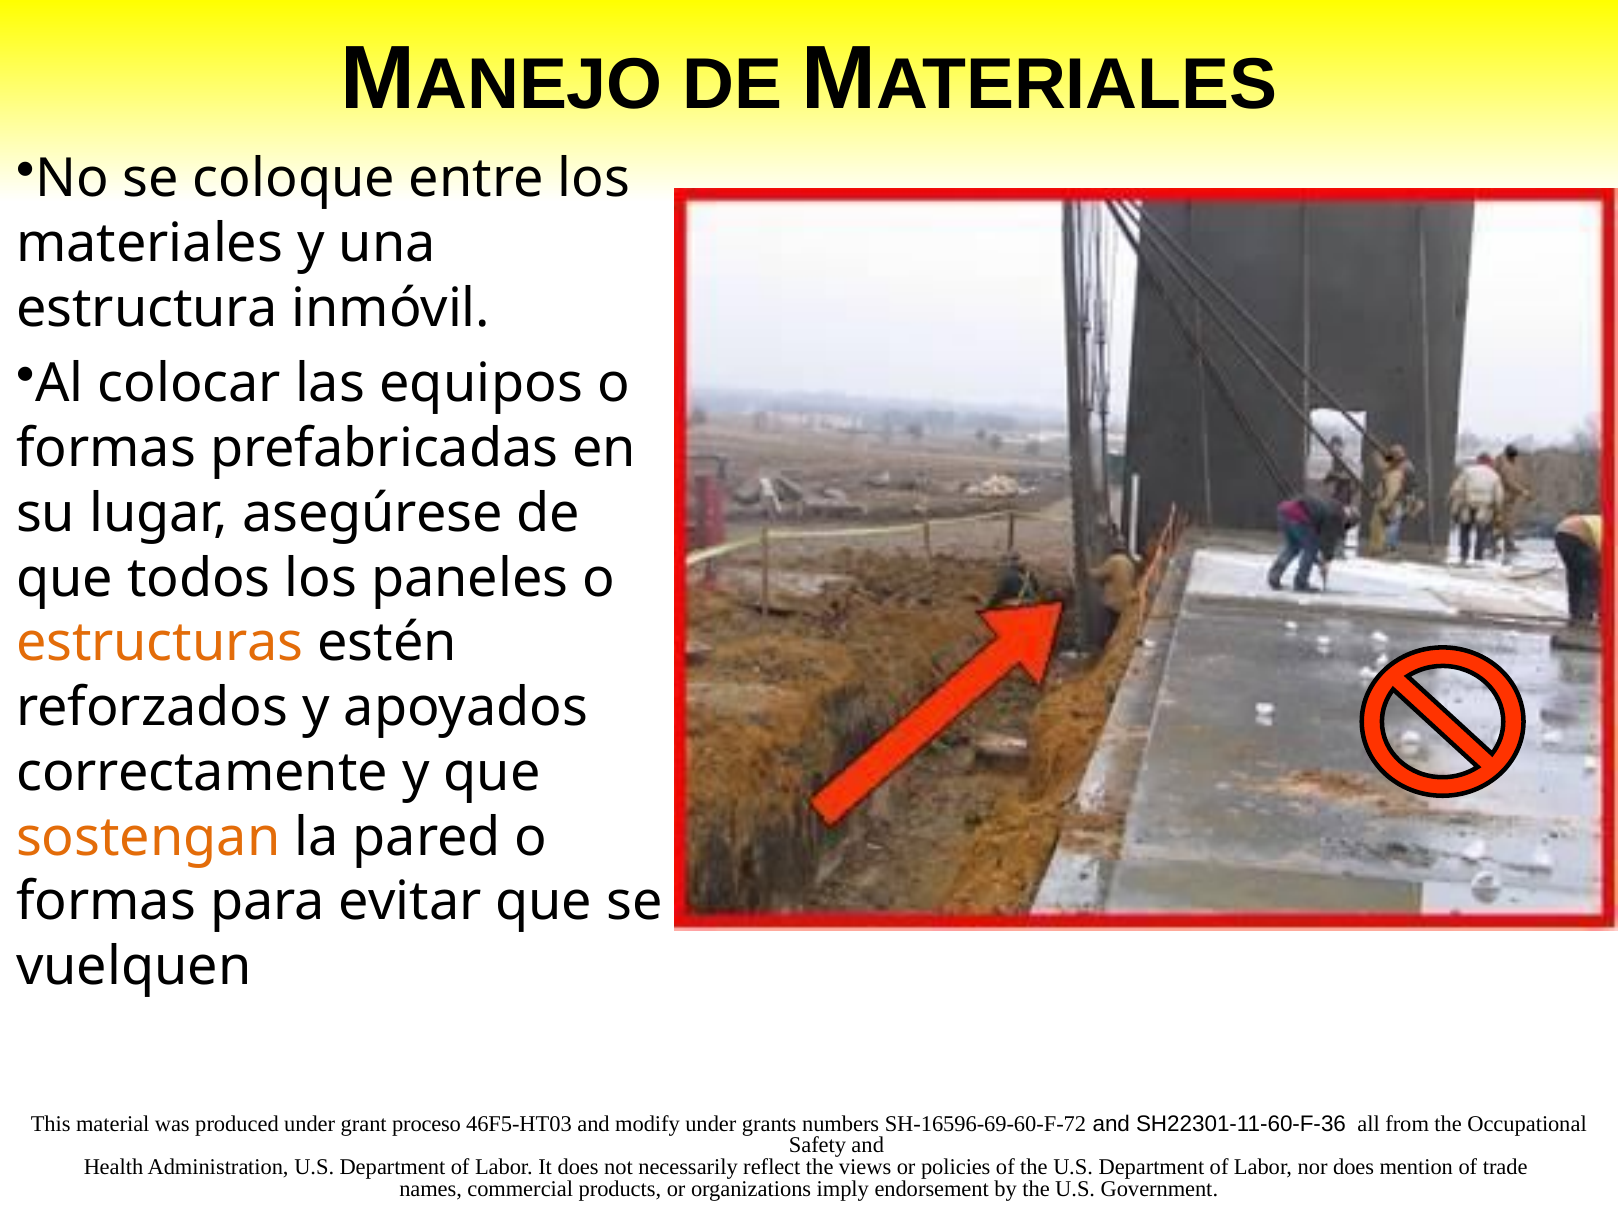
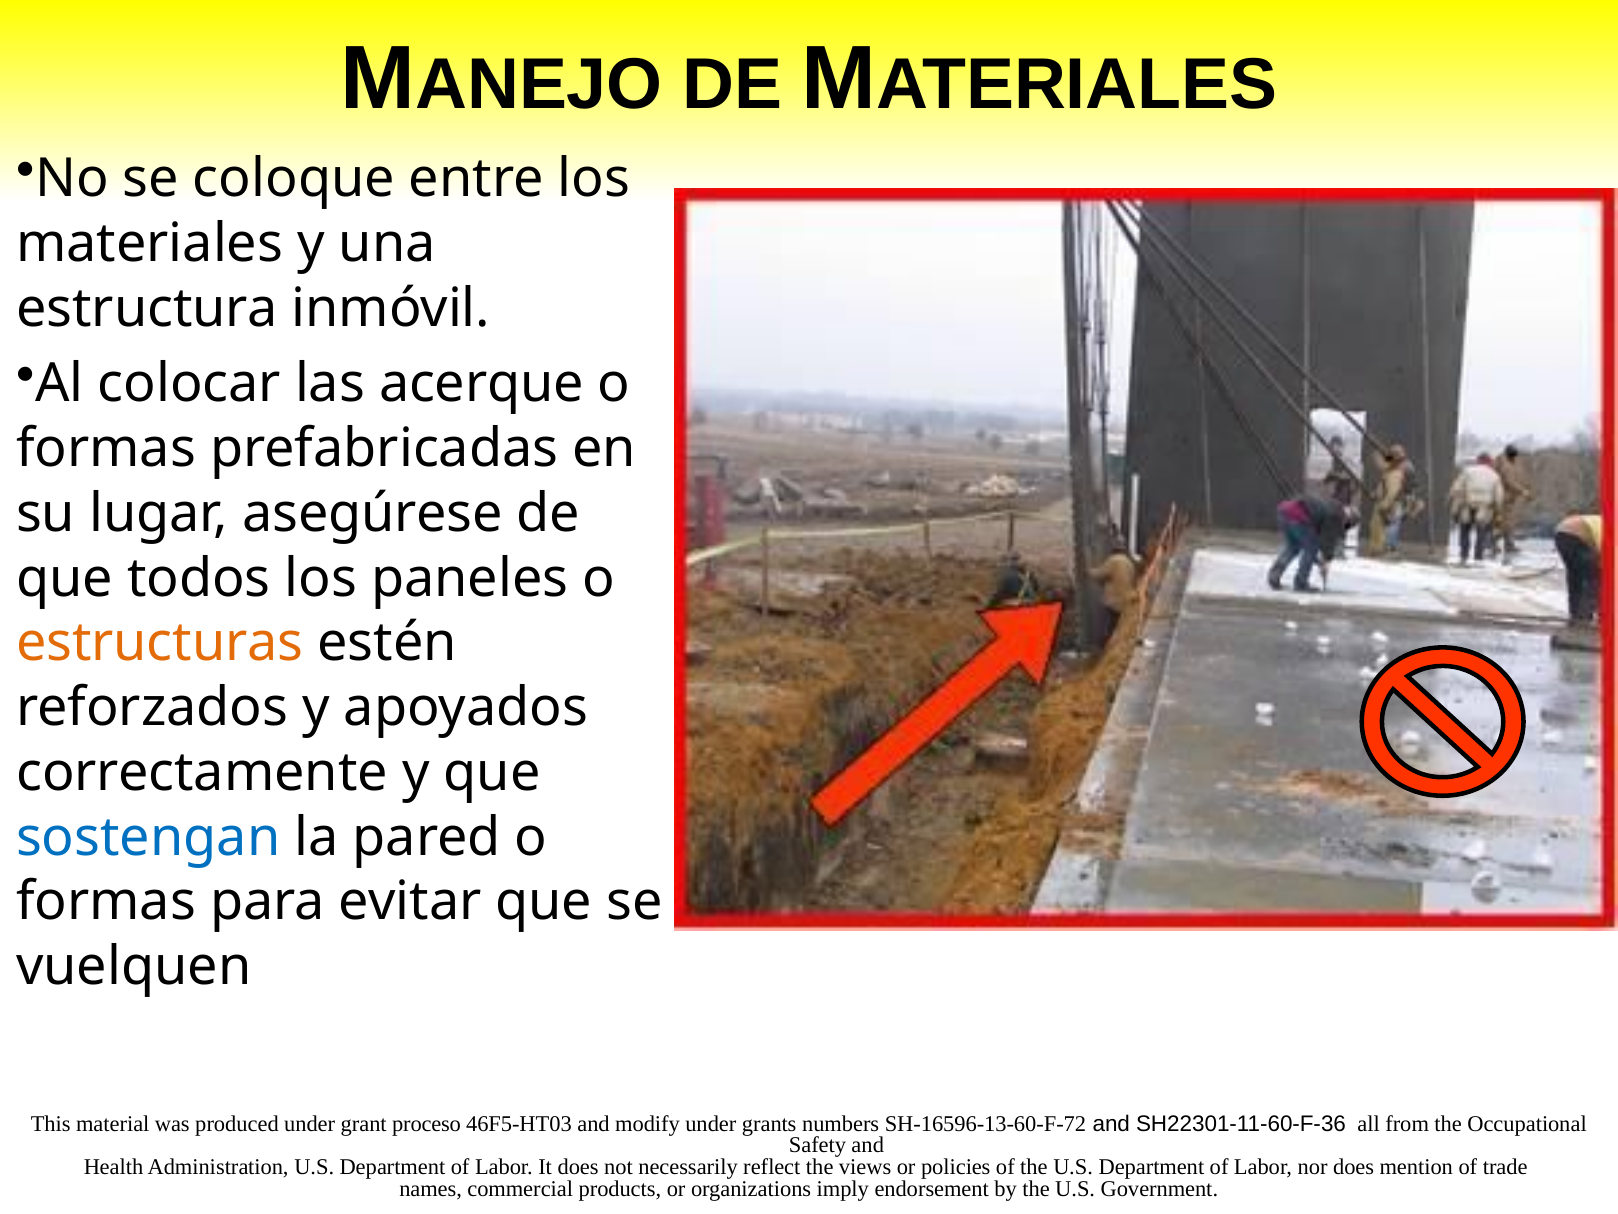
equipos: equipos -> acerque
sostengan colour: orange -> blue
SH-16596-69-60-F-72: SH-16596-69-60-F-72 -> SH-16596-13-60-F-72
